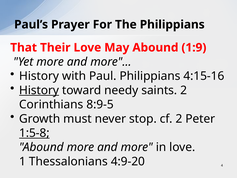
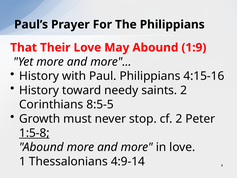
History at (39, 90) underline: present -> none
8:9-5: 8:9-5 -> 8:5-5
4:9-20: 4:9-20 -> 4:9-14
